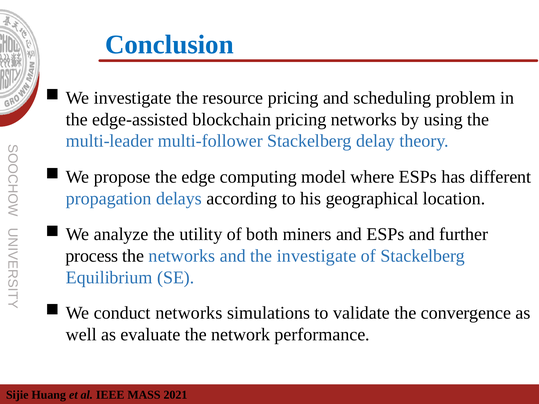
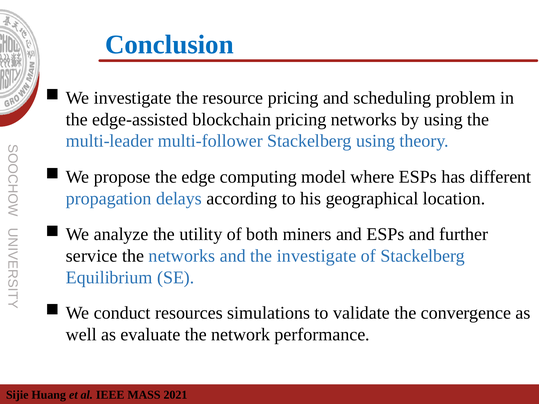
Stackelberg delay: delay -> using
process: process -> service
conduct networks: networks -> resources
